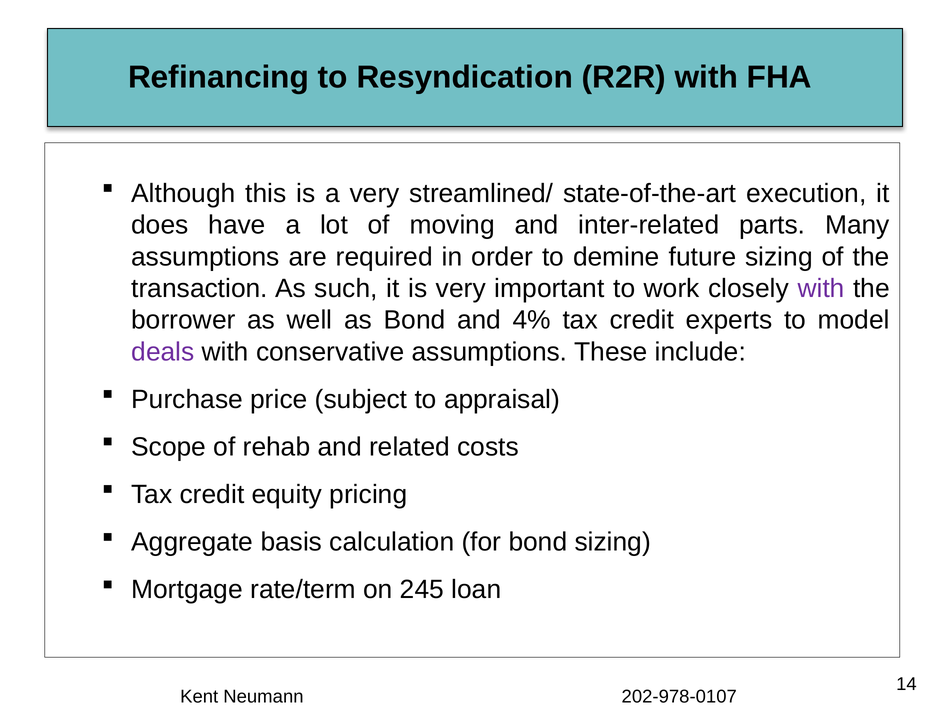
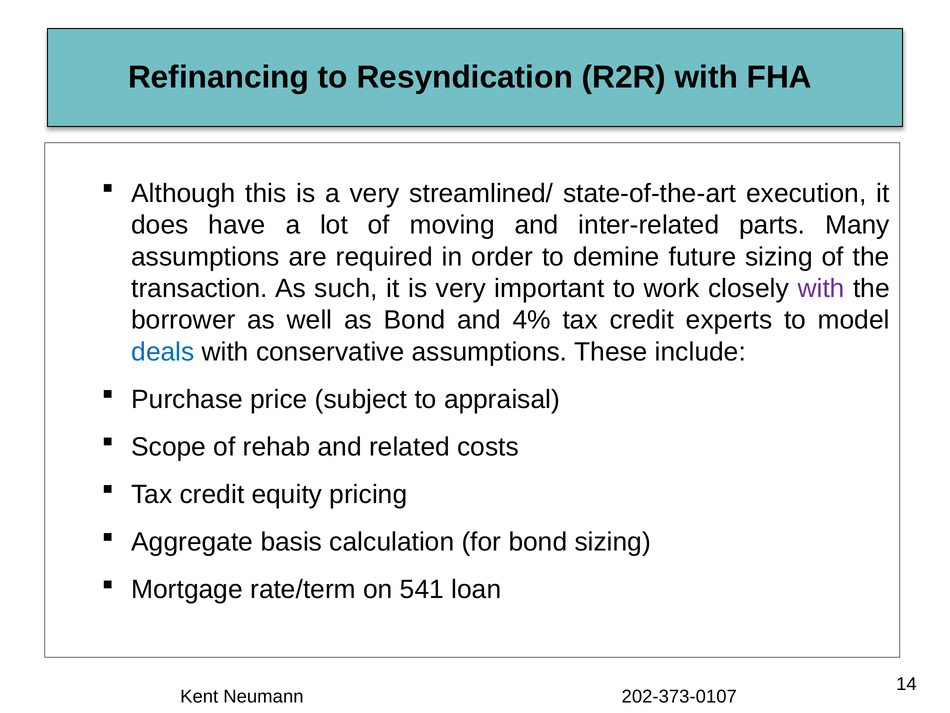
deals colour: purple -> blue
245: 245 -> 541
202-978-0107: 202-978-0107 -> 202-373-0107
